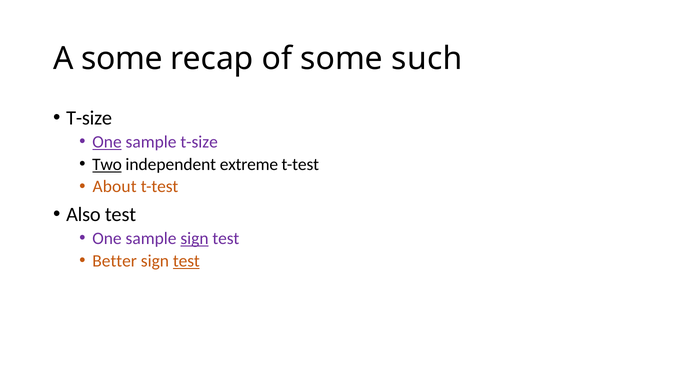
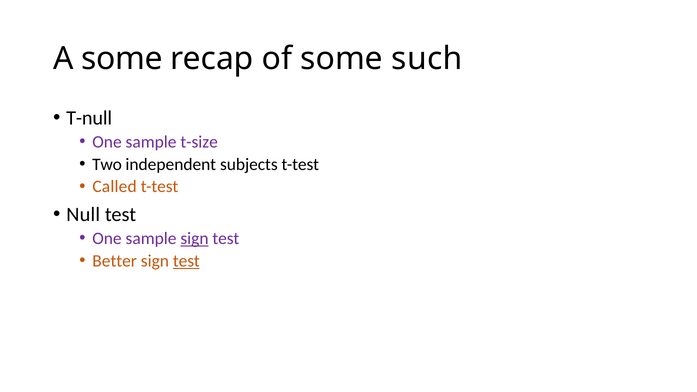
T-size at (89, 118): T-size -> T-null
One at (107, 142) underline: present -> none
Two underline: present -> none
extreme: extreme -> subjects
About: About -> Called
Also: Also -> Null
